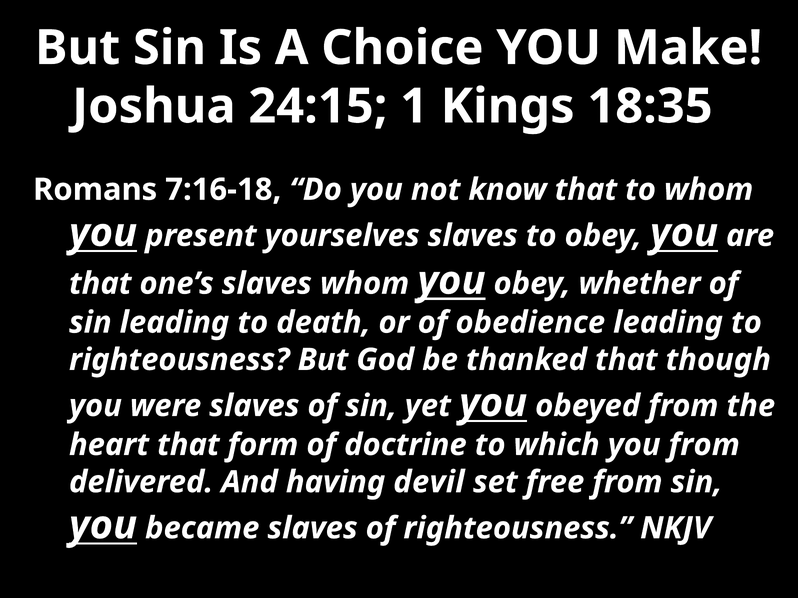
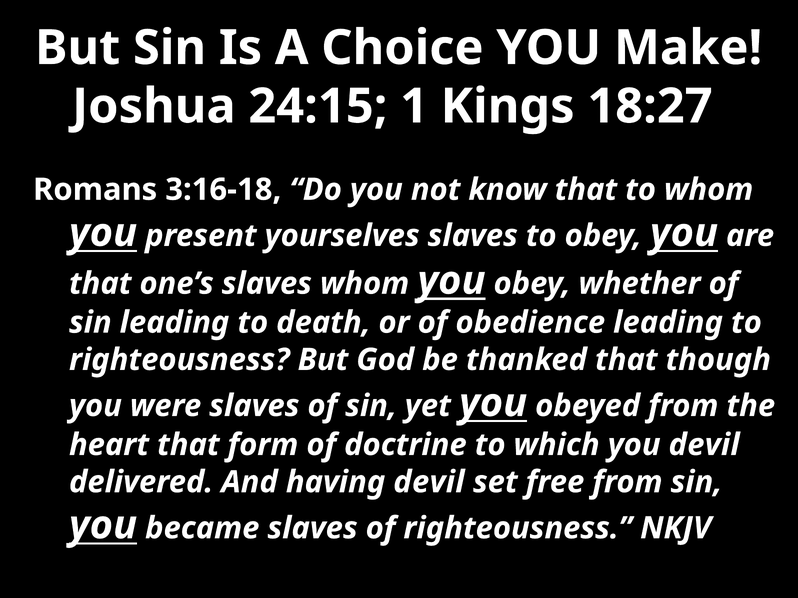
18:35: 18:35 -> 18:27
7:16-18: 7:16-18 -> 3:16-18
you from: from -> devil
